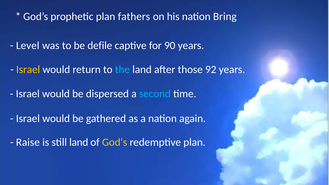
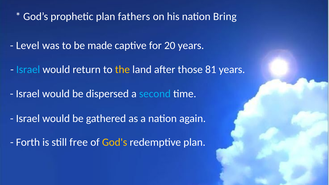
defile: defile -> made
90: 90 -> 20
Israel at (28, 70) colour: yellow -> light blue
the colour: light blue -> yellow
92: 92 -> 81
Raise: Raise -> Forth
still land: land -> free
